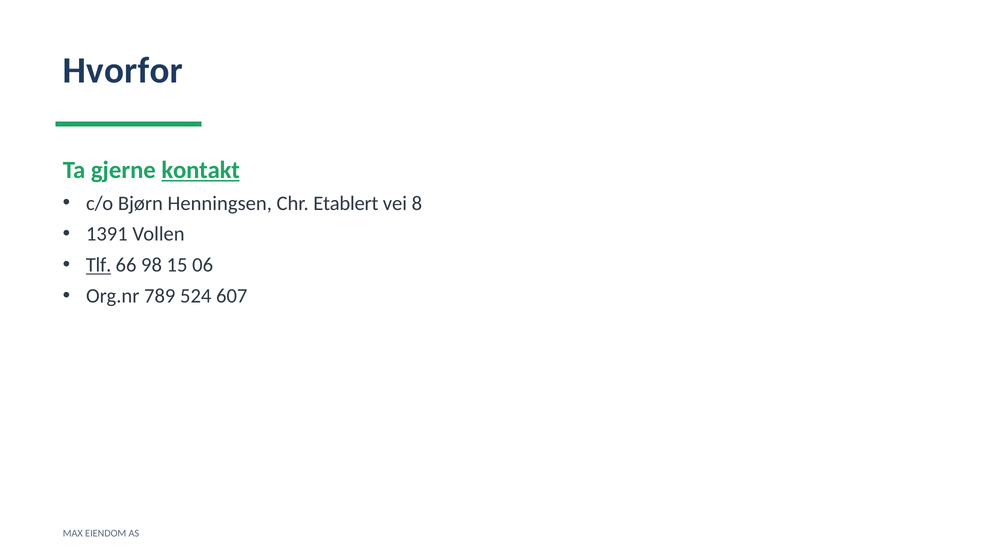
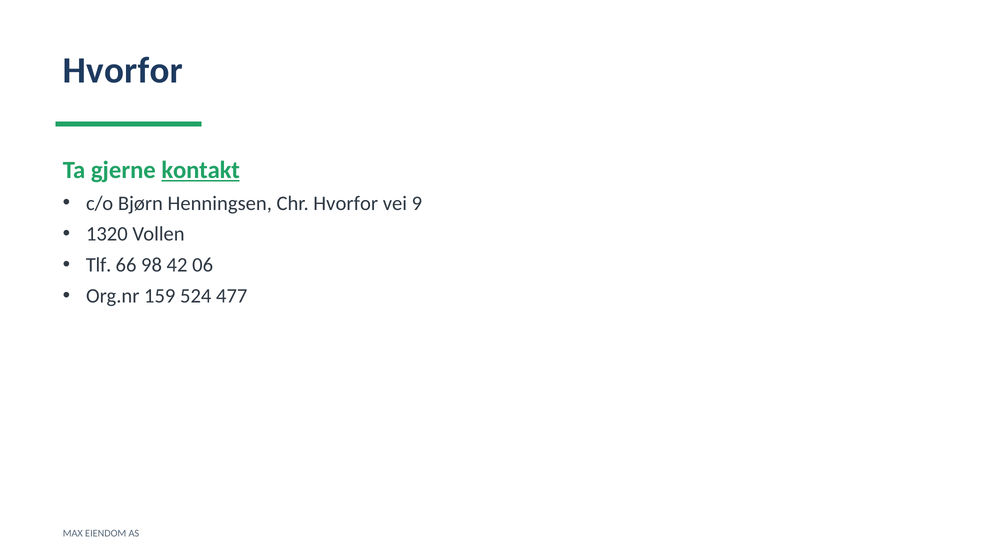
Chr Etablert: Etablert -> Hvorfor
8: 8 -> 9
1391: 1391 -> 1320
Tlf underline: present -> none
15: 15 -> 42
789: 789 -> 159
607: 607 -> 477
